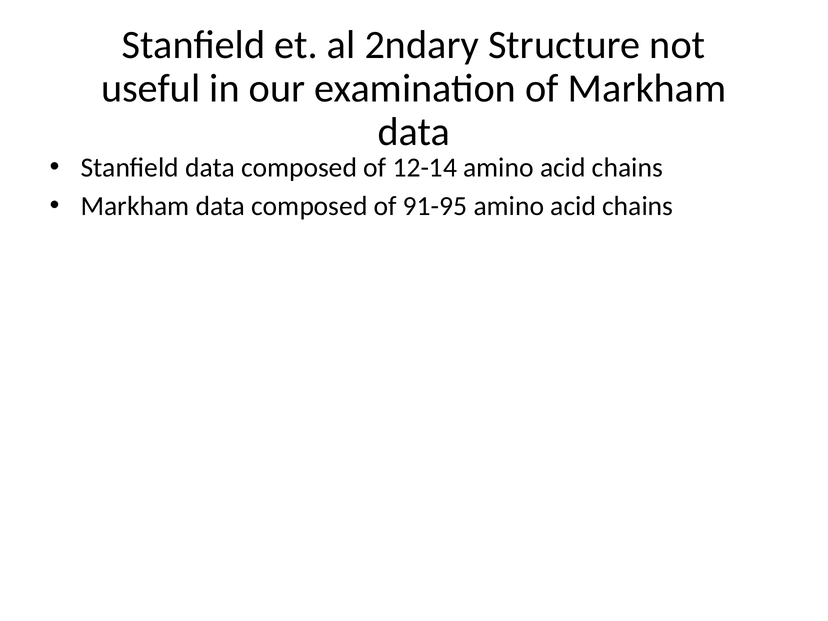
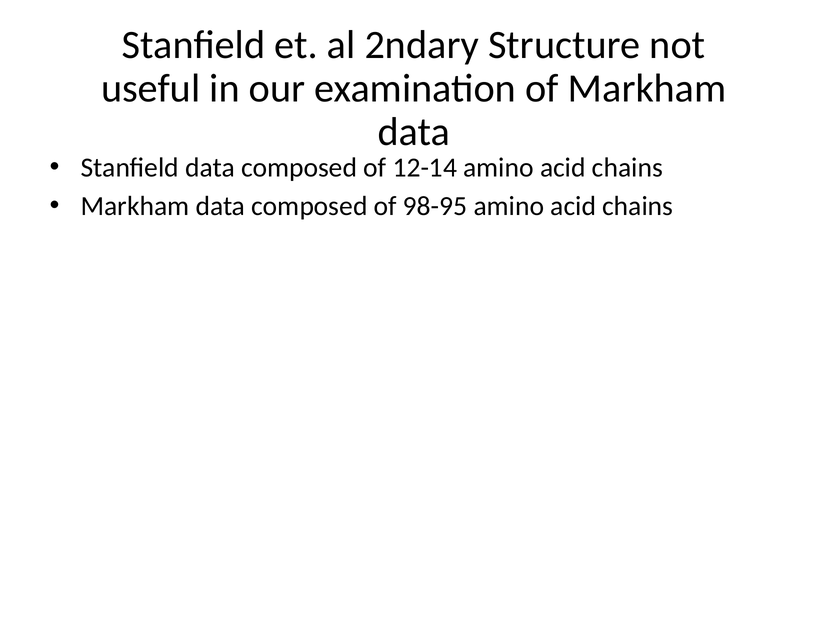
91-95: 91-95 -> 98-95
